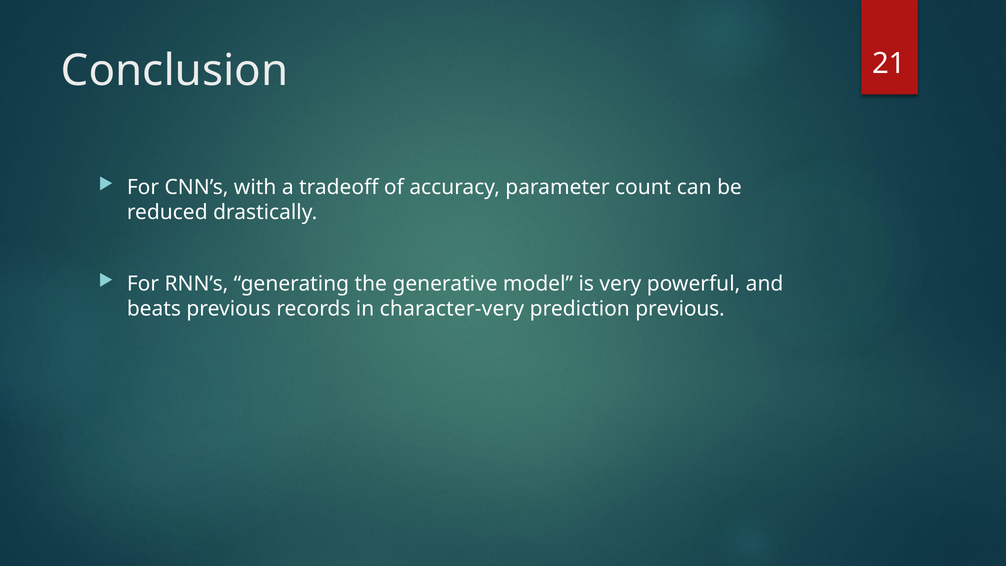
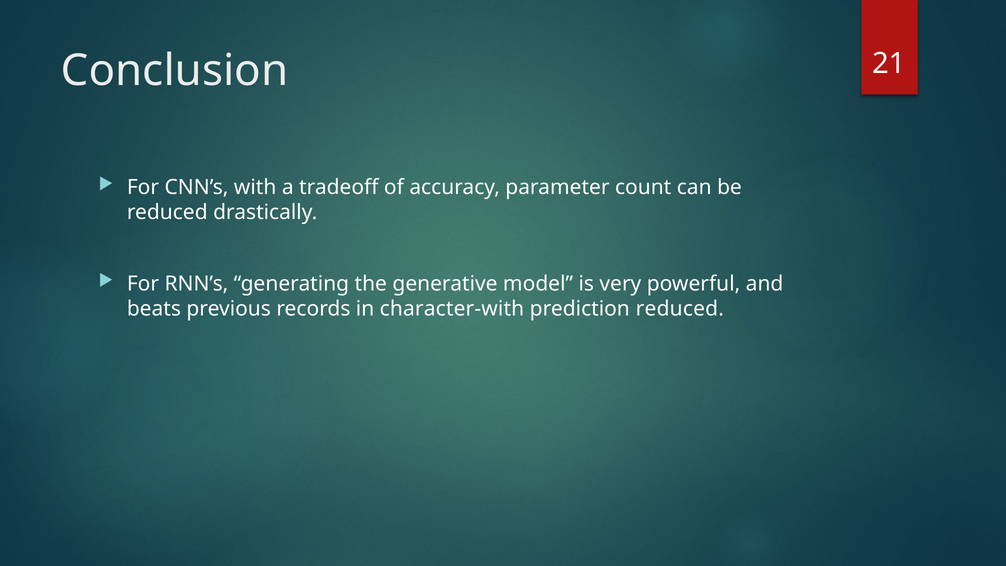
character-very: character-very -> character-with
prediction previous: previous -> reduced
